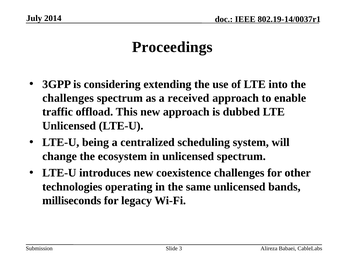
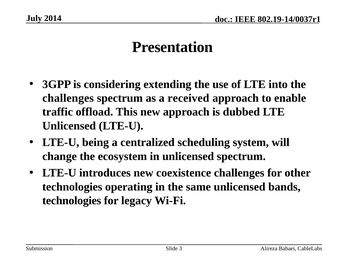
Proceedings: Proceedings -> Presentation
milliseconds at (72, 200): milliseconds -> technologies
